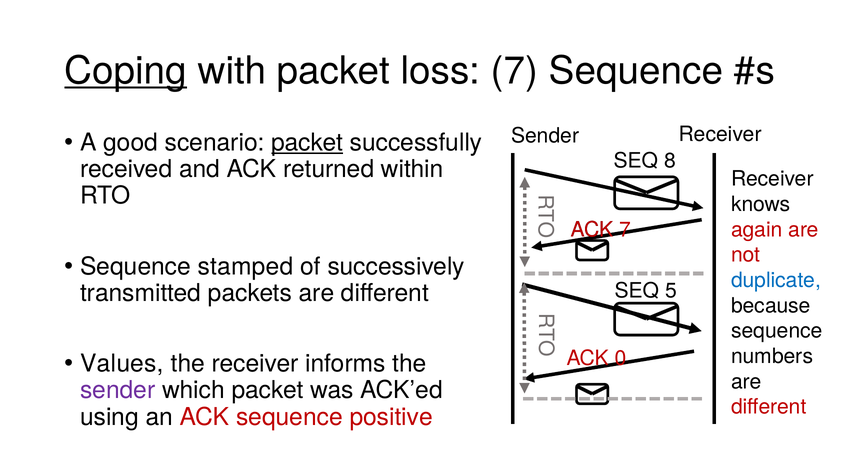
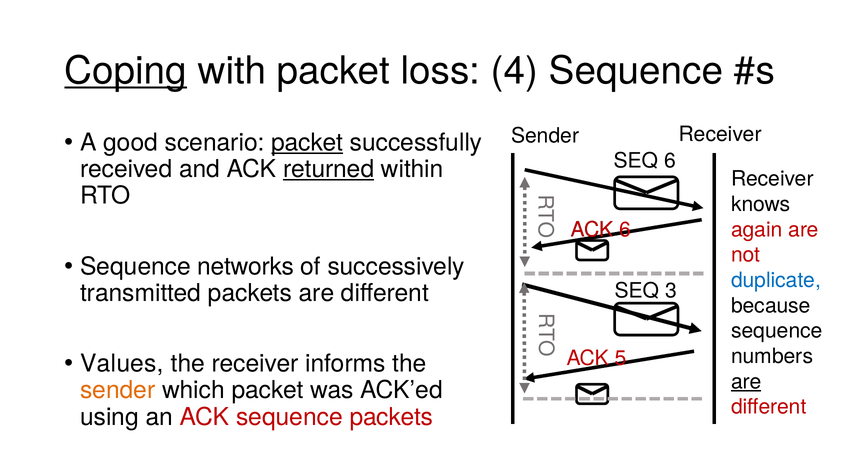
loss 7: 7 -> 4
SEQ 8: 8 -> 6
returned underline: none -> present
7 at (625, 230): 7 -> 6
stamped: stamped -> networks
5: 5 -> 3
0: 0 -> 5
are at (746, 381) underline: none -> present
sender at (118, 390) colour: purple -> orange
sequence positive: positive -> packets
